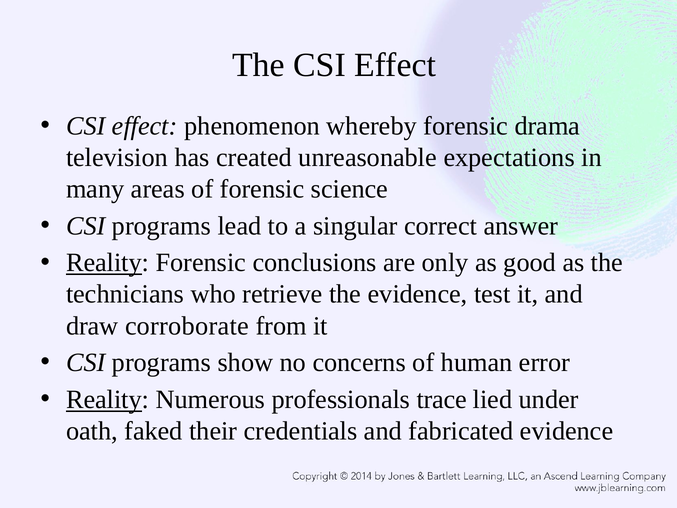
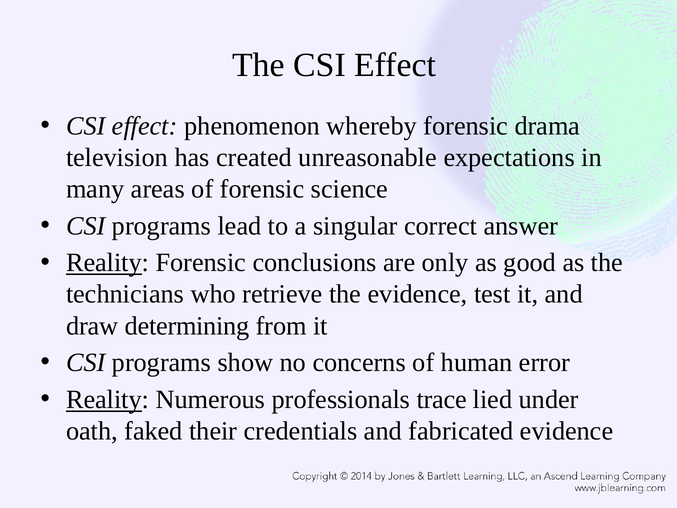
corroborate: corroborate -> determining
